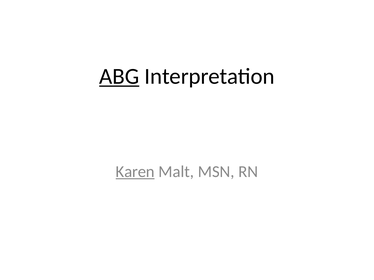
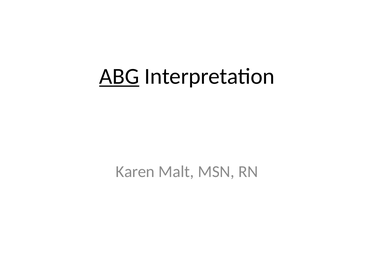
Karen underline: present -> none
